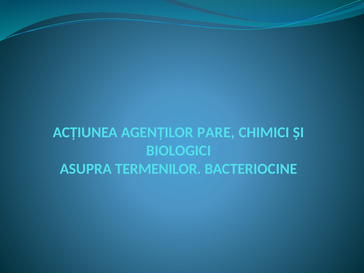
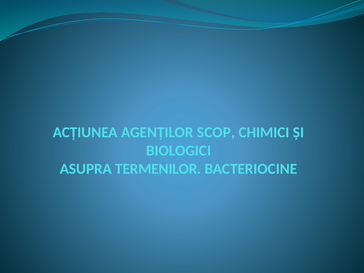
PARE: PARE -> SCOP
